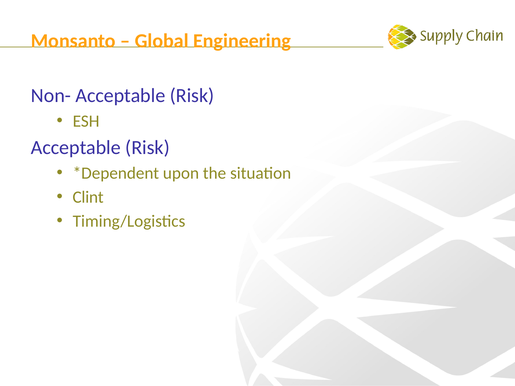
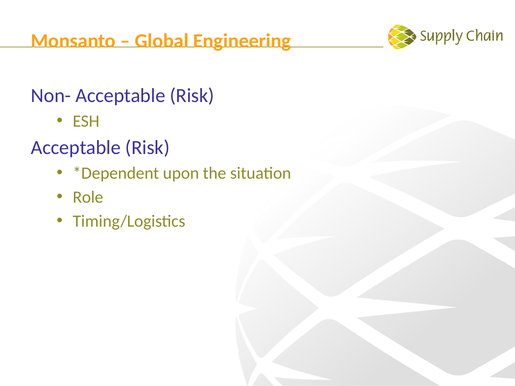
Clint: Clint -> Role
